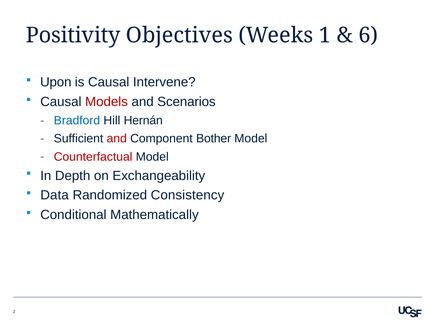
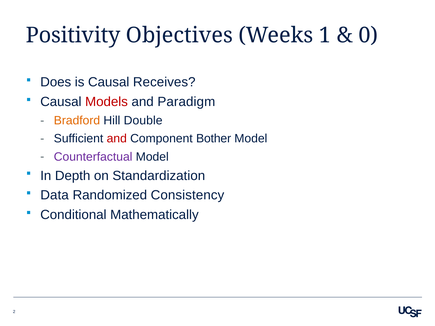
6: 6 -> 0
Upon: Upon -> Does
Intervene: Intervene -> Receives
Scenarios: Scenarios -> Paradigm
Bradford colour: blue -> orange
Hernán: Hernán -> Double
Counterfactual colour: red -> purple
Exchangeability: Exchangeability -> Standardization
